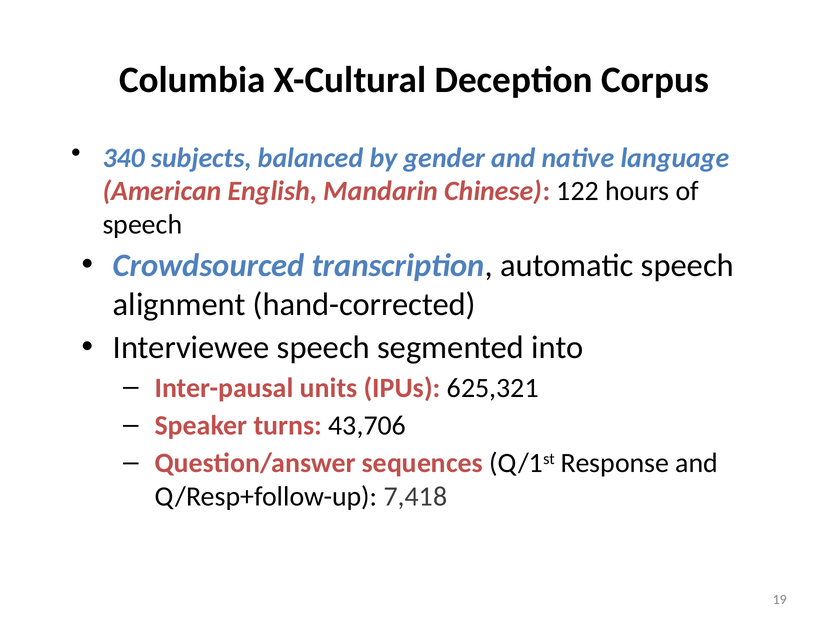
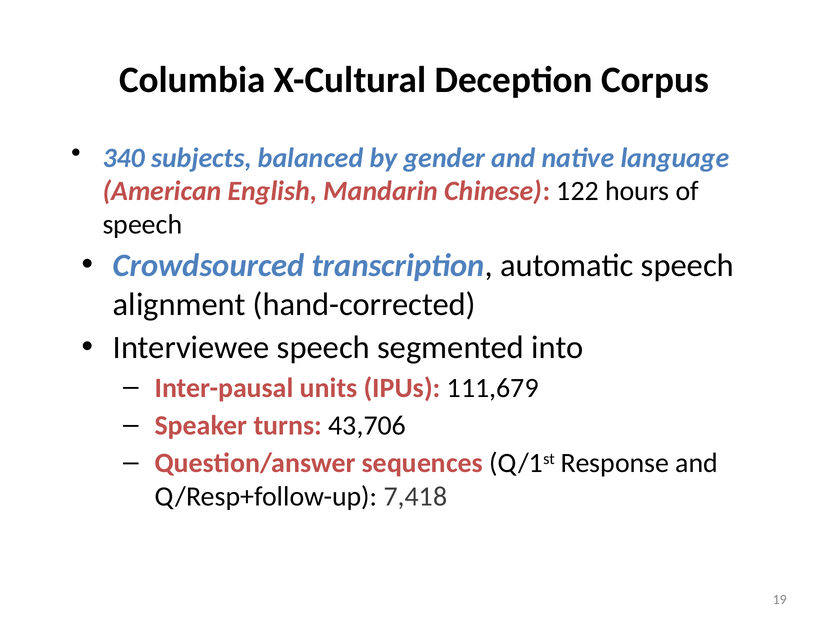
625,321: 625,321 -> 111,679
